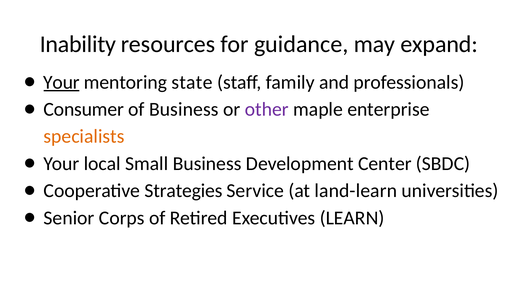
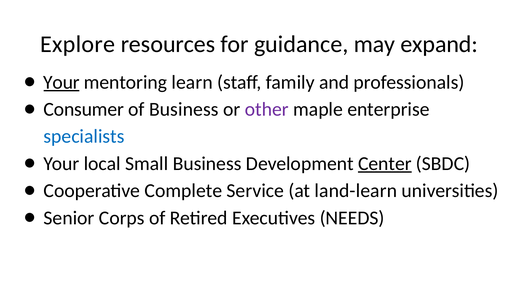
Inability: Inability -> Explore
state: state -> learn
specialists colour: orange -> blue
Center underline: none -> present
Strategies: Strategies -> Complete
LEARN: LEARN -> NEEDS
